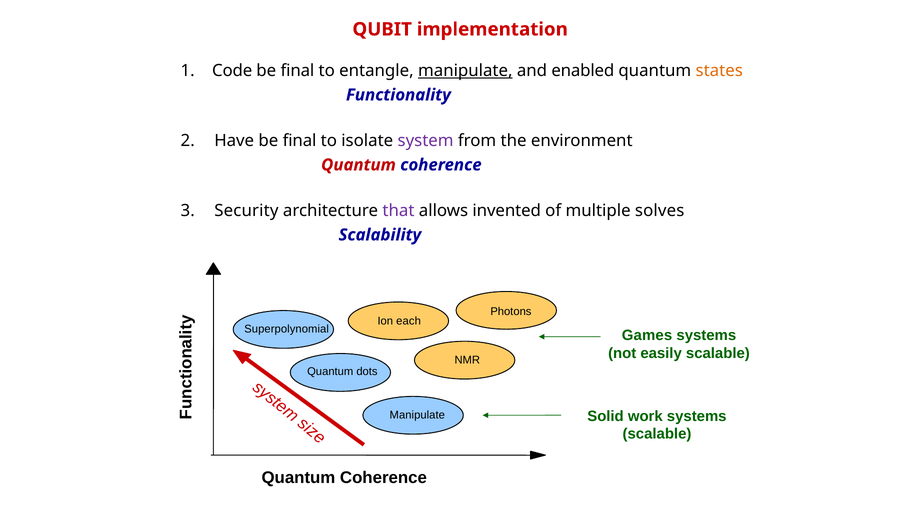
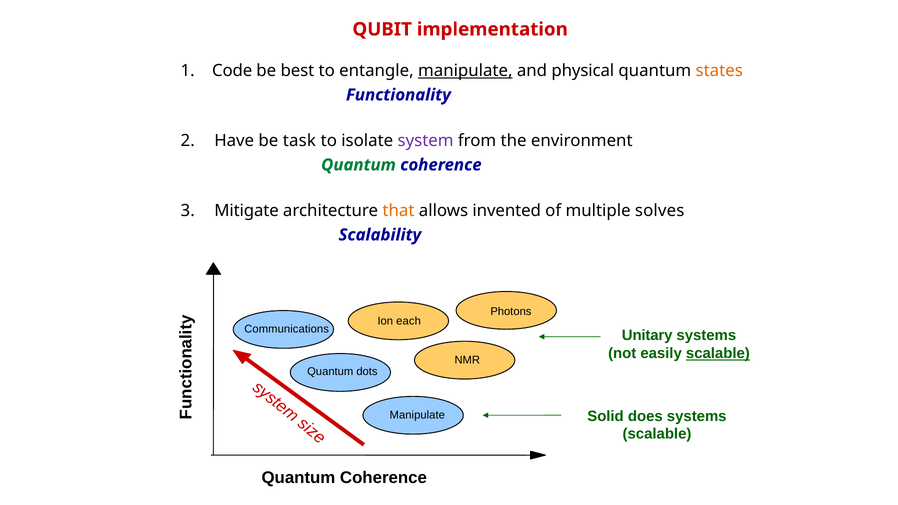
final at (297, 71): final -> best
enabled: enabled -> physical
final at (300, 141): final -> task
Quantum at (358, 165) colour: red -> green
Security: Security -> Mitigate
that colour: purple -> orange
Superpolynomial: Superpolynomial -> Communications
Games: Games -> Unitary
scalable at (718, 353) underline: none -> present
work: work -> does
